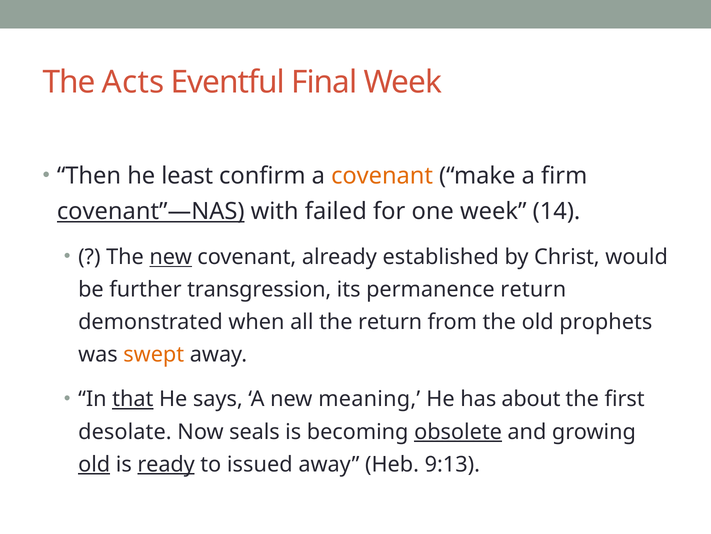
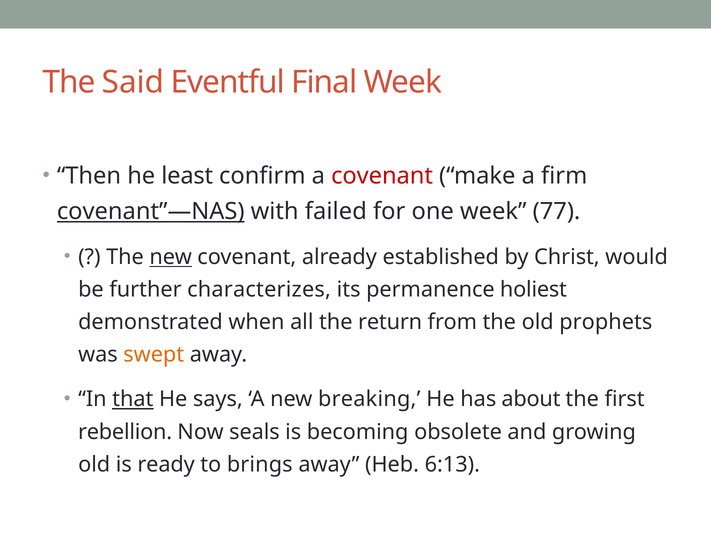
Acts: Acts -> Said
covenant at (382, 176) colour: orange -> red
14: 14 -> 77
transgression: transgression -> characterizes
permanence return: return -> holiest
meaning: meaning -> breaking
desolate: desolate -> rebellion
obsolete underline: present -> none
old at (94, 464) underline: present -> none
ready underline: present -> none
issued: issued -> brings
9:13: 9:13 -> 6:13
